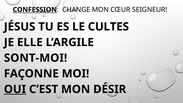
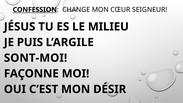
CULTES: CULTES -> MILIEU
ELLE: ELLE -> PUIS
OUI underline: present -> none
